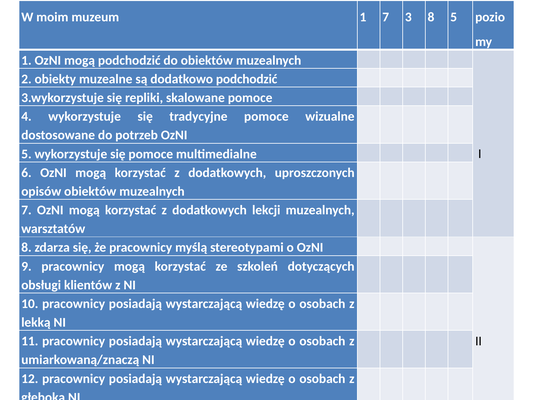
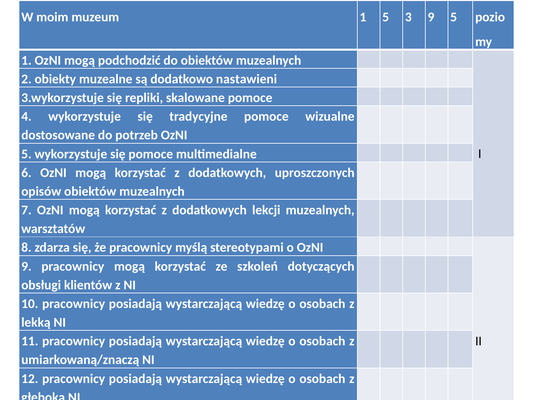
1 7: 7 -> 5
3 8: 8 -> 9
dodatkowo podchodzić: podchodzić -> nastawieni
